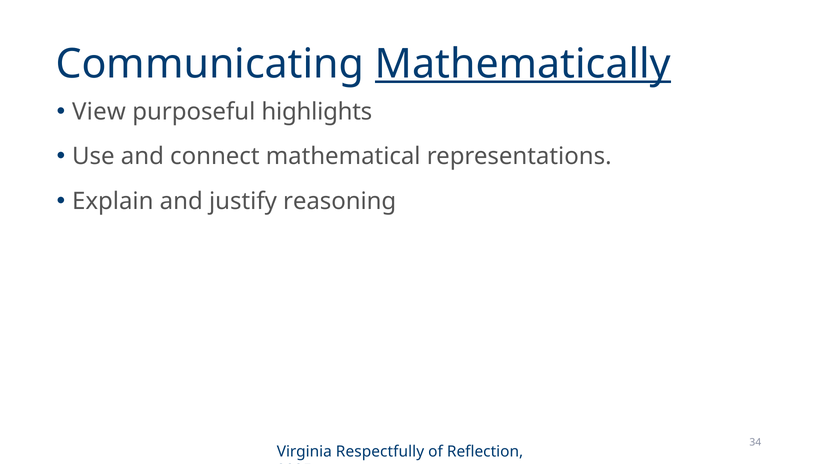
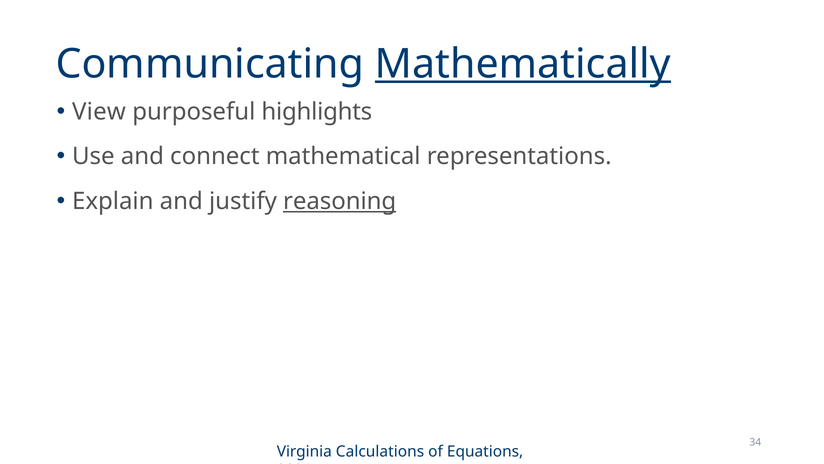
reasoning underline: none -> present
Respectfully: Respectfully -> Calculations
Reflection: Reflection -> Equations
